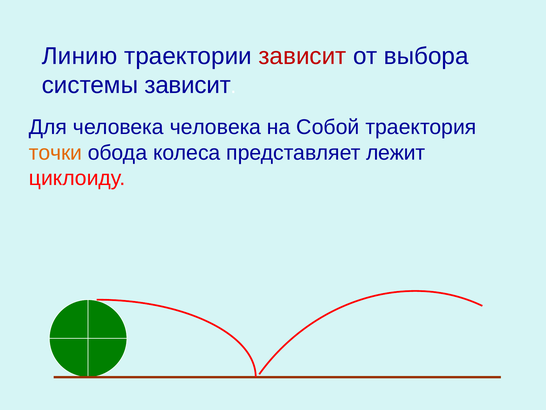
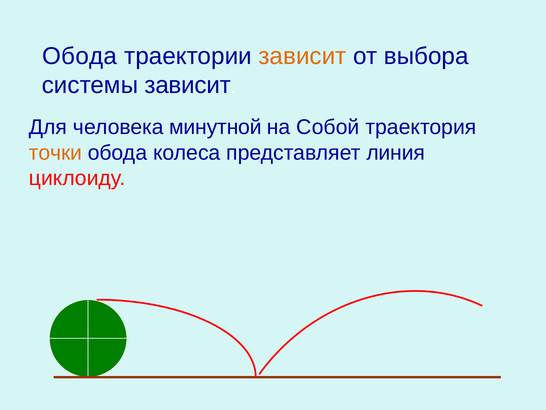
Линию at (80, 56): Линию -> Обода
зависит at (302, 56) colour: red -> orange
человека человека: человека -> минутной
лежит: лежит -> линия
